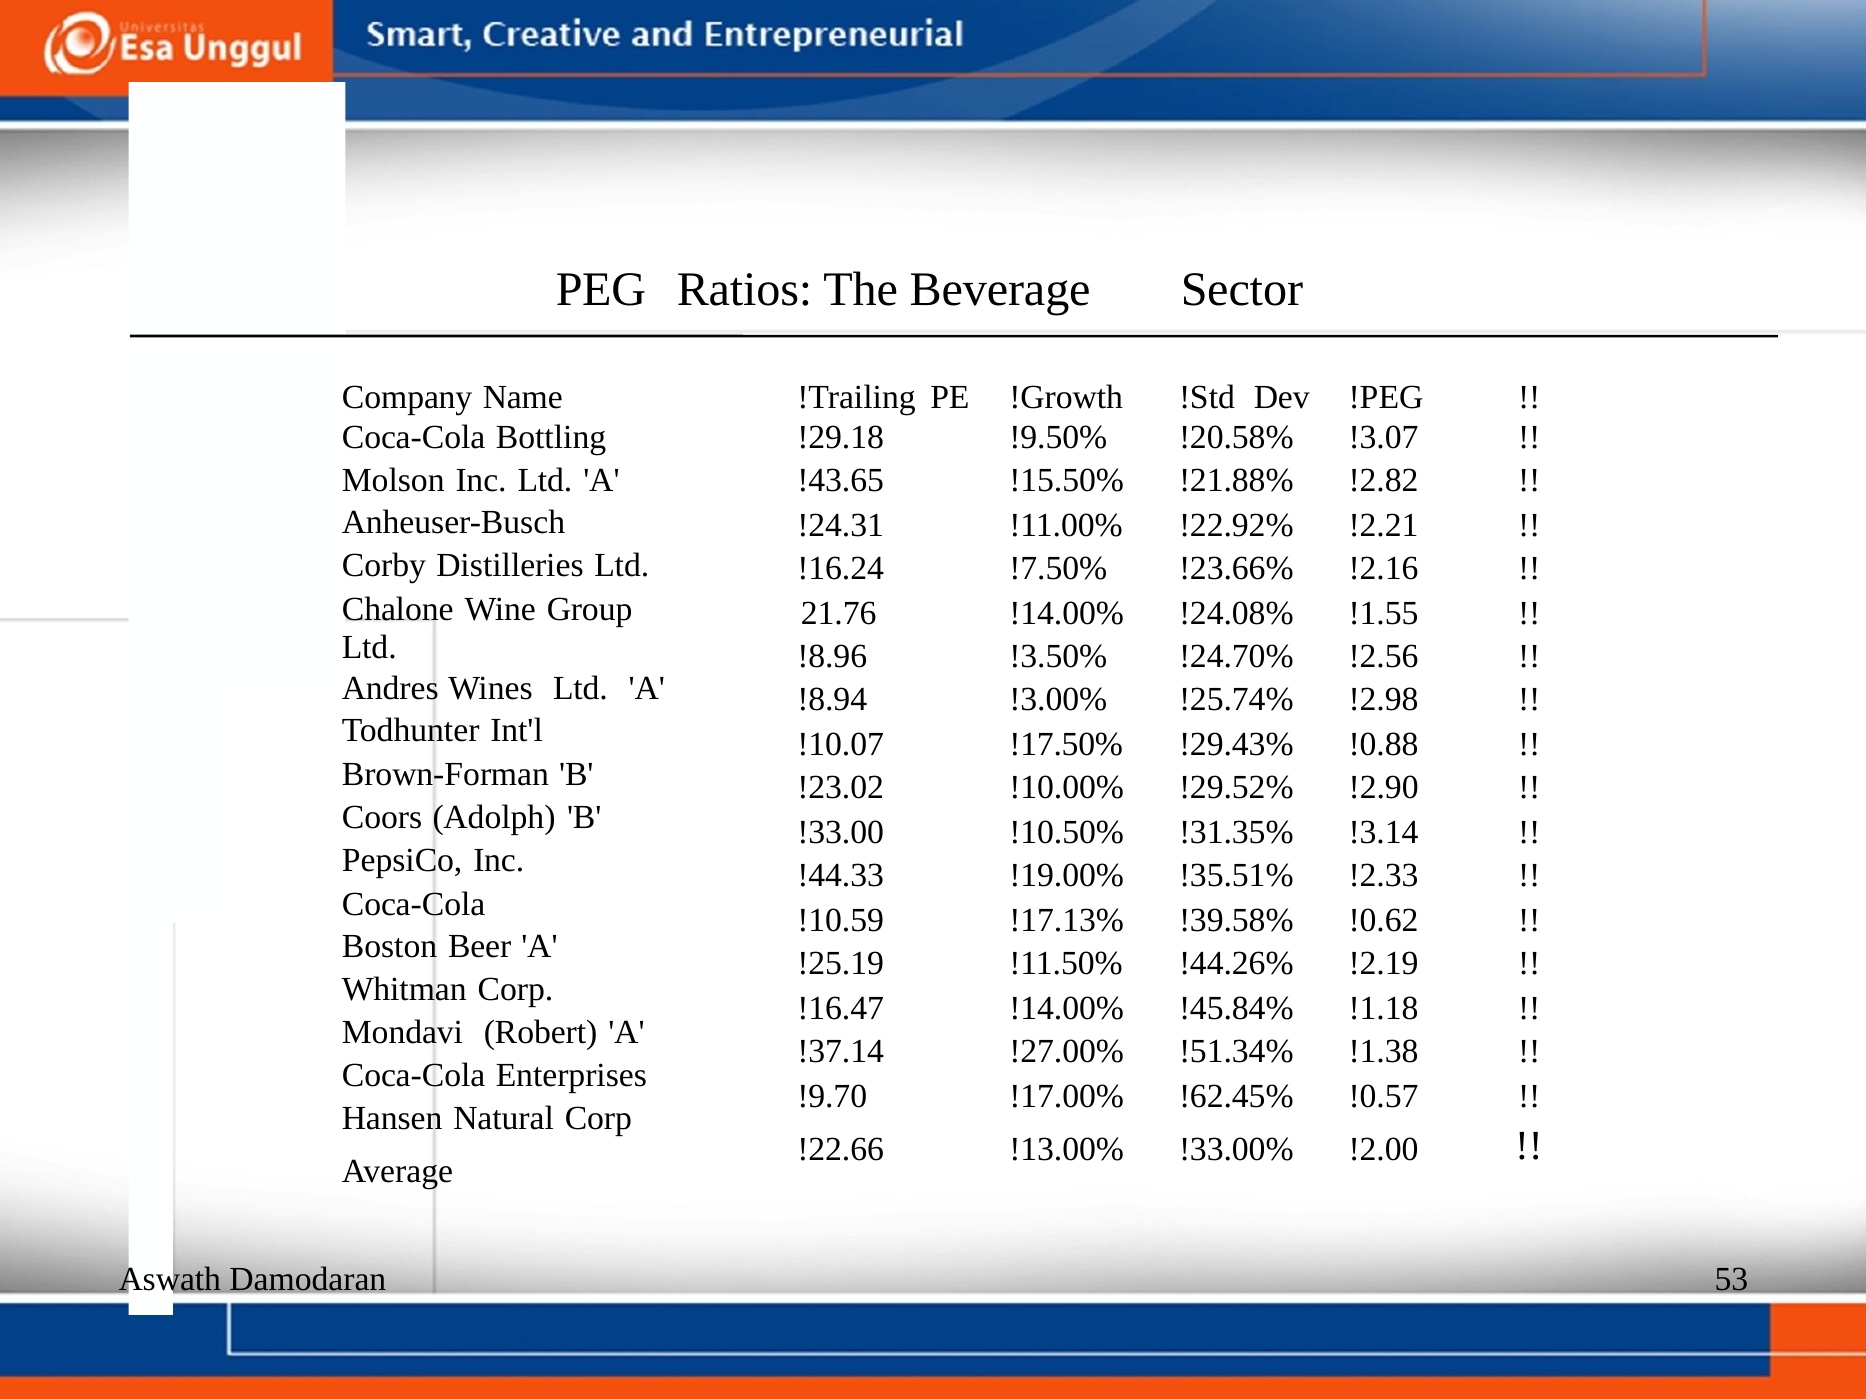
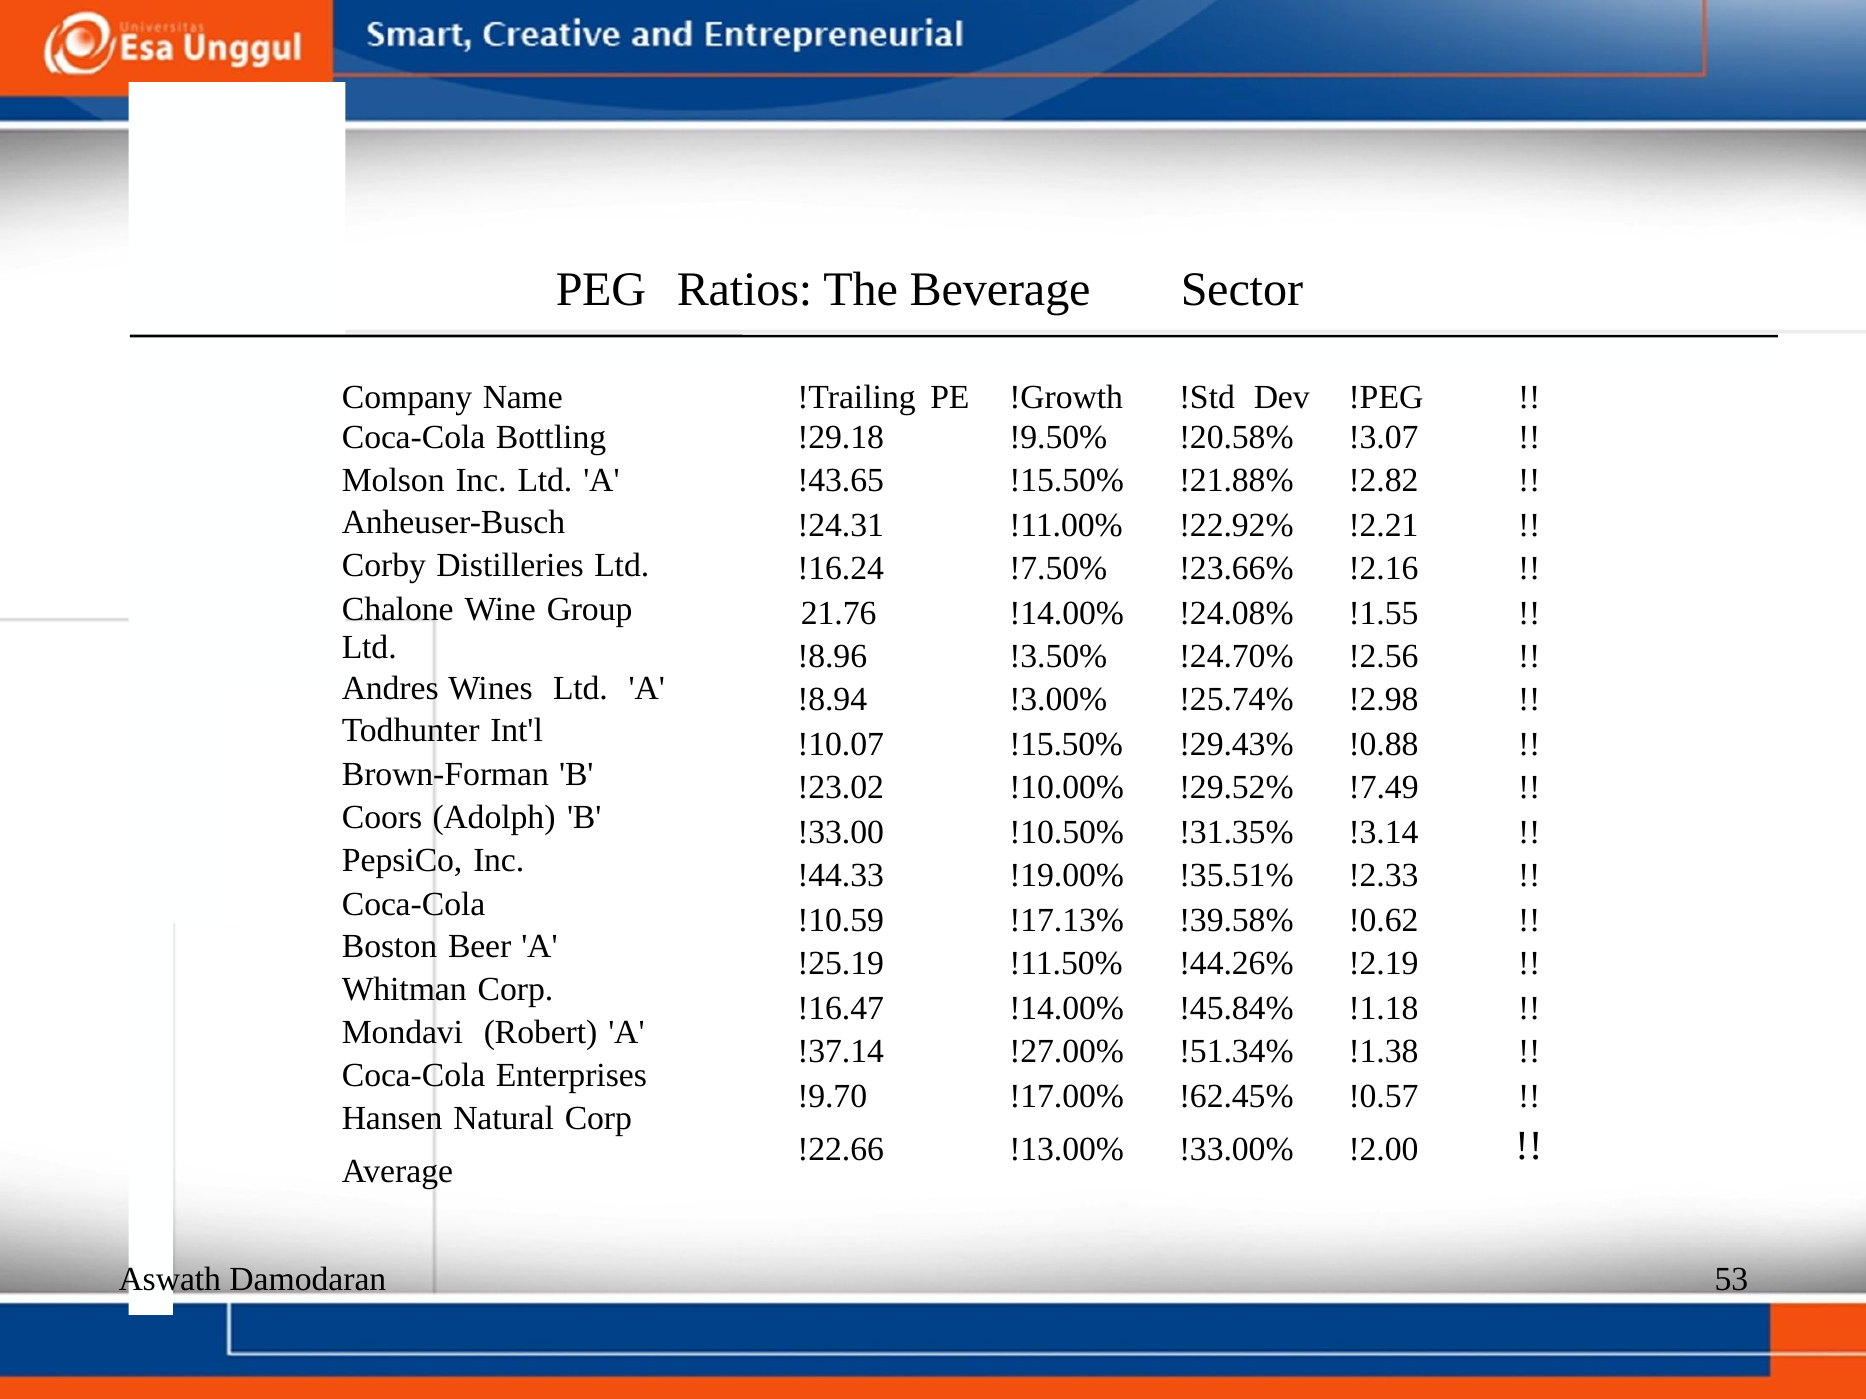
!17.50% at (1066, 745): !17.50% -> !15.50%
!2.90: !2.90 -> !7.49
